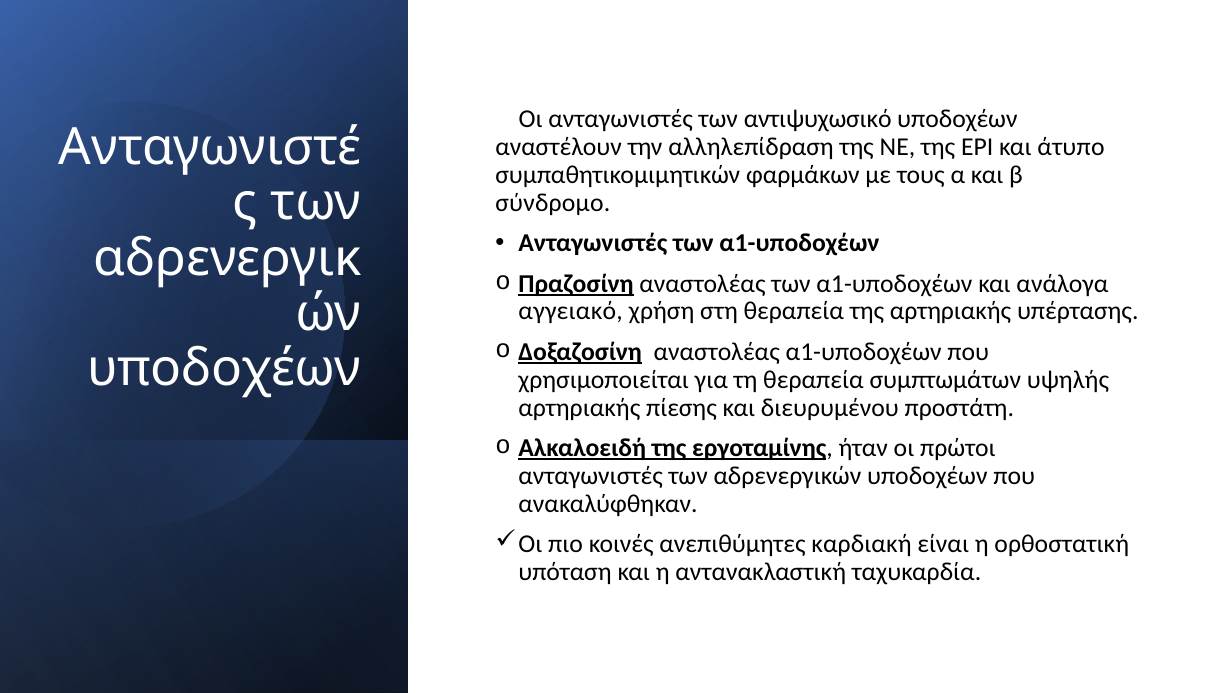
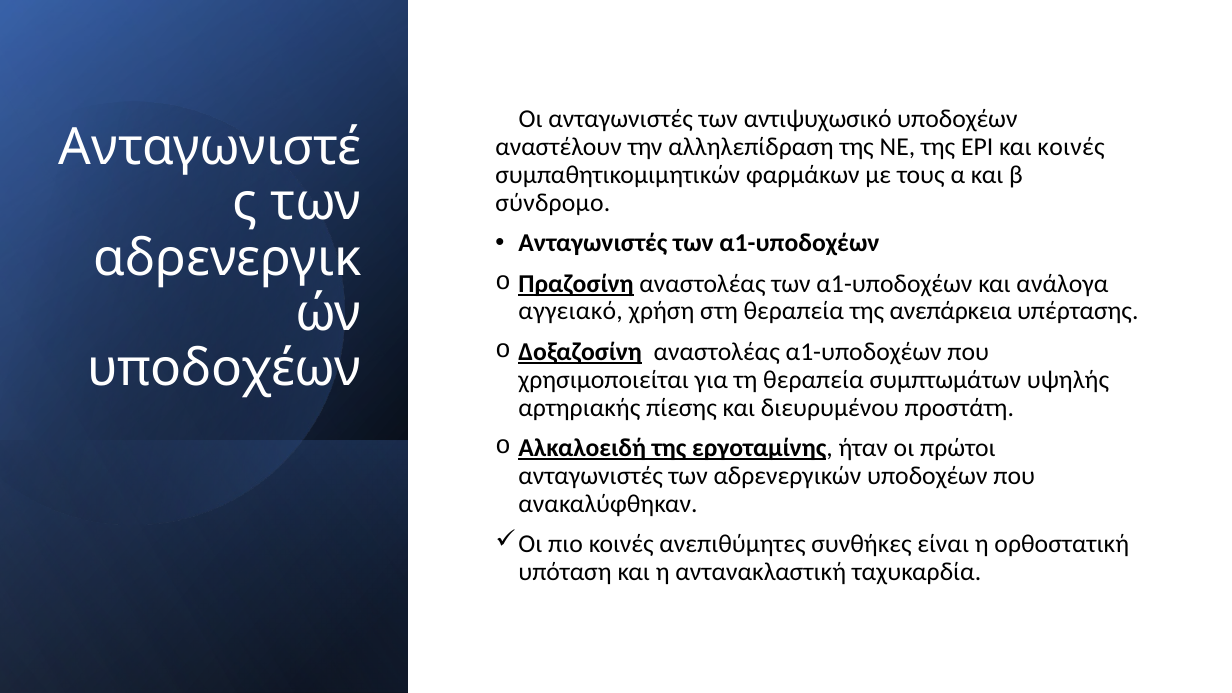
και άτυπο: άτυπο -> κοινές
της αρτηριακής: αρτηριακής -> ανεπάρκεια
καρδιακή: καρδιακή -> συνθήκες
